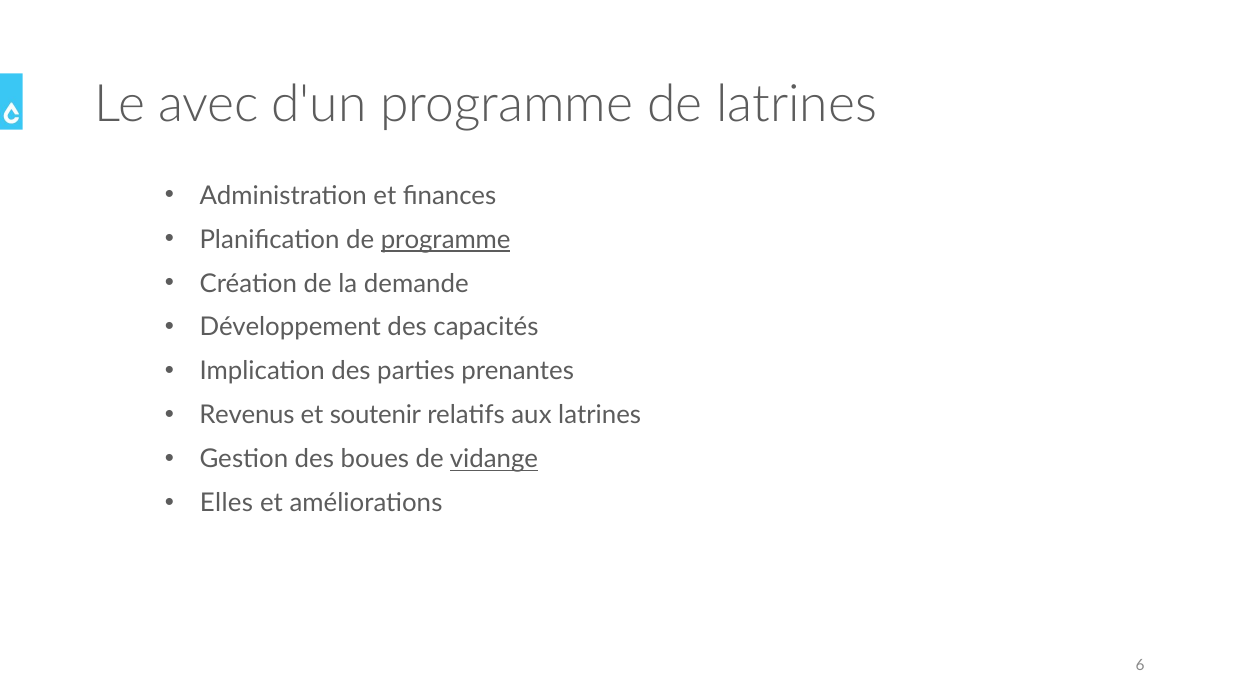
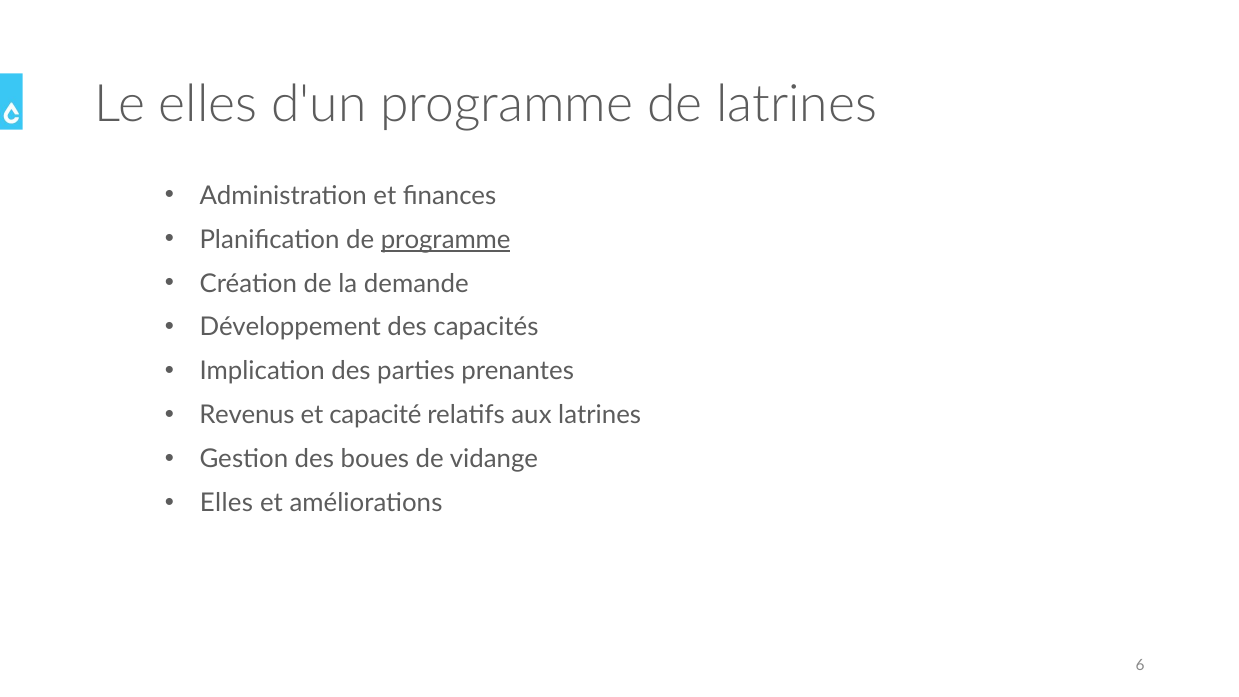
Le avec: avec -> elles
soutenir: soutenir -> capacité
vidange underline: present -> none
